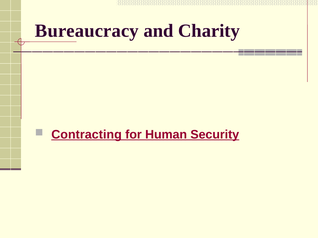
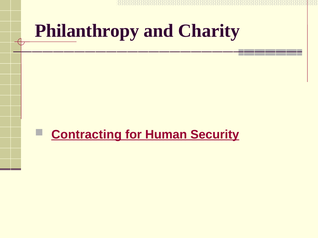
Bureaucracy: Bureaucracy -> Philanthropy
